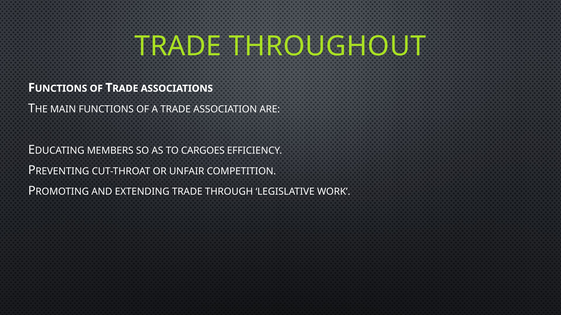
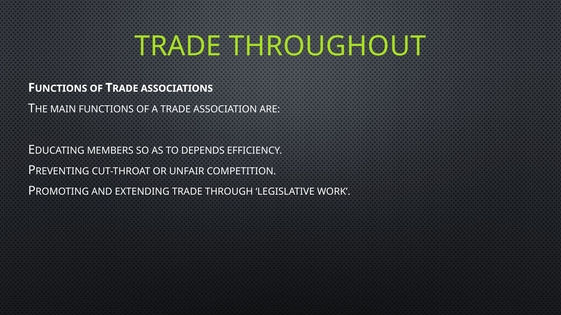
CARGOES: CARGOES -> DEPENDS
